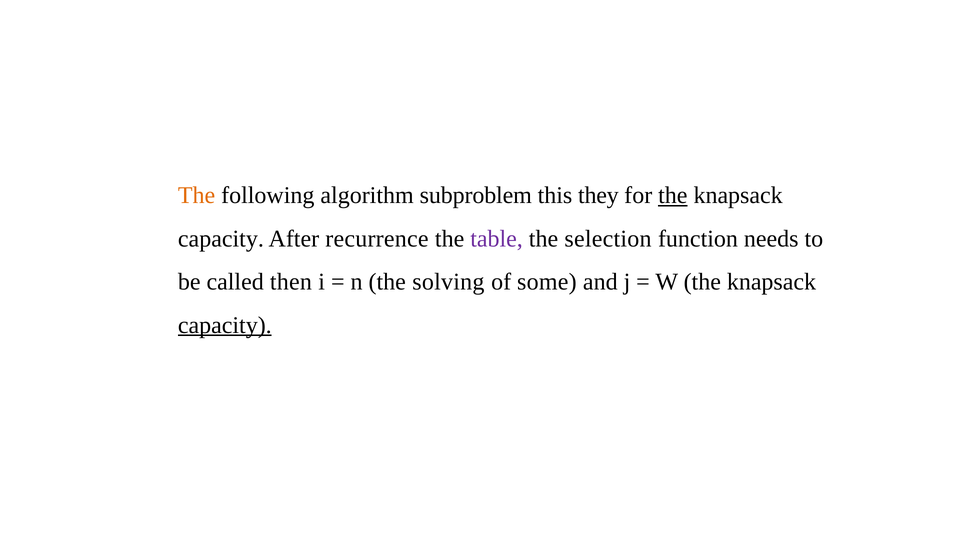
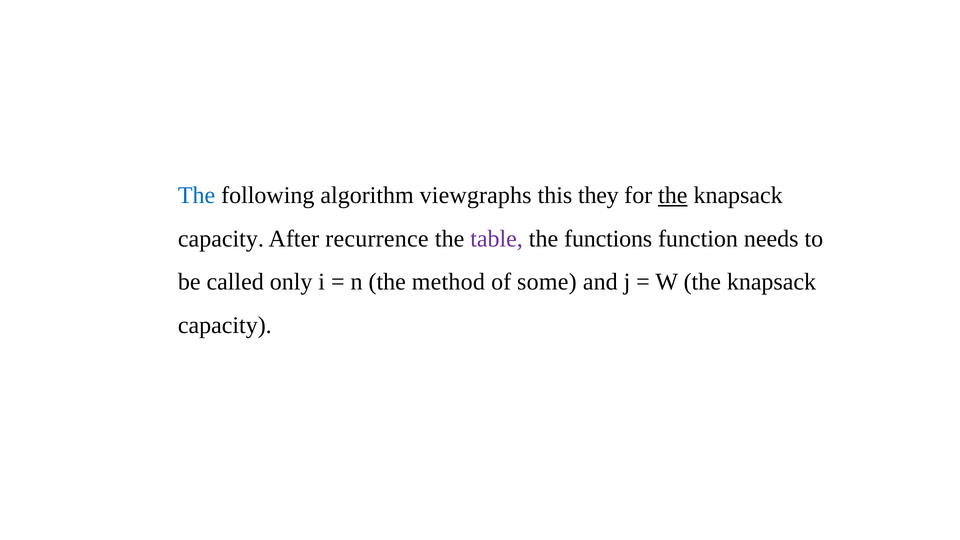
The at (197, 196) colour: orange -> blue
subproblem: subproblem -> viewgraphs
selection: selection -> functions
then: then -> only
solving: solving -> method
capacity at (225, 325) underline: present -> none
